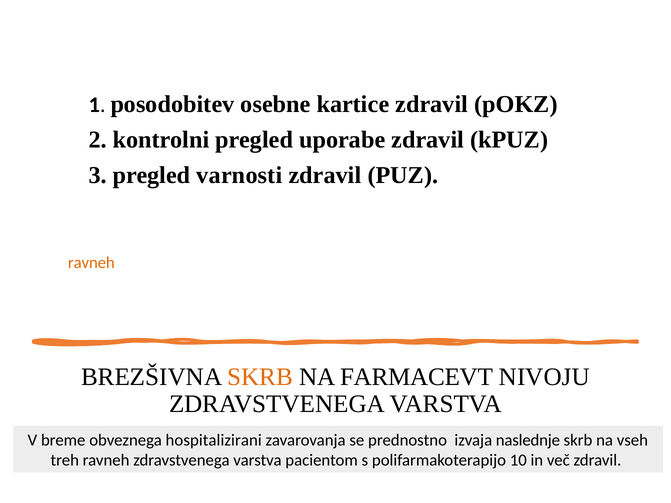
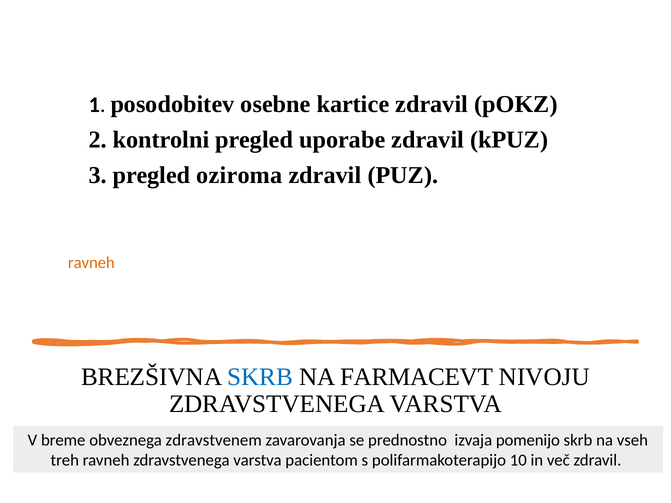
varnosti: varnosti -> oziroma
SKRB at (260, 377) colour: orange -> blue
hospitalizirani: hospitalizirani -> zdravstvenem
naslednje: naslednje -> pomenijo
